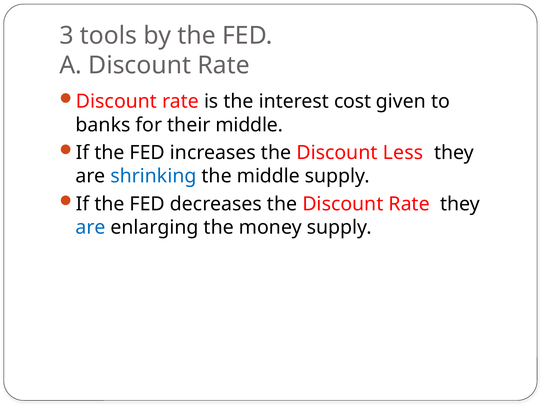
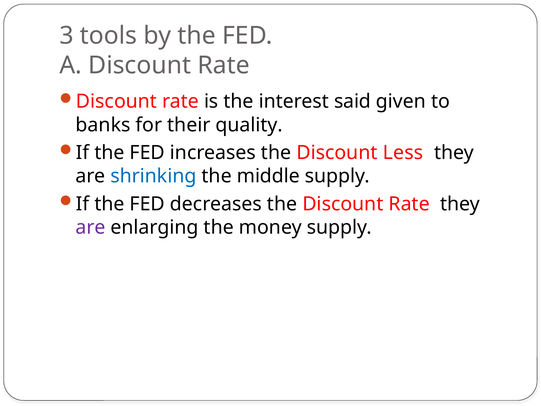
cost: cost -> said
their middle: middle -> quality
are at (91, 227) colour: blue -> purple
